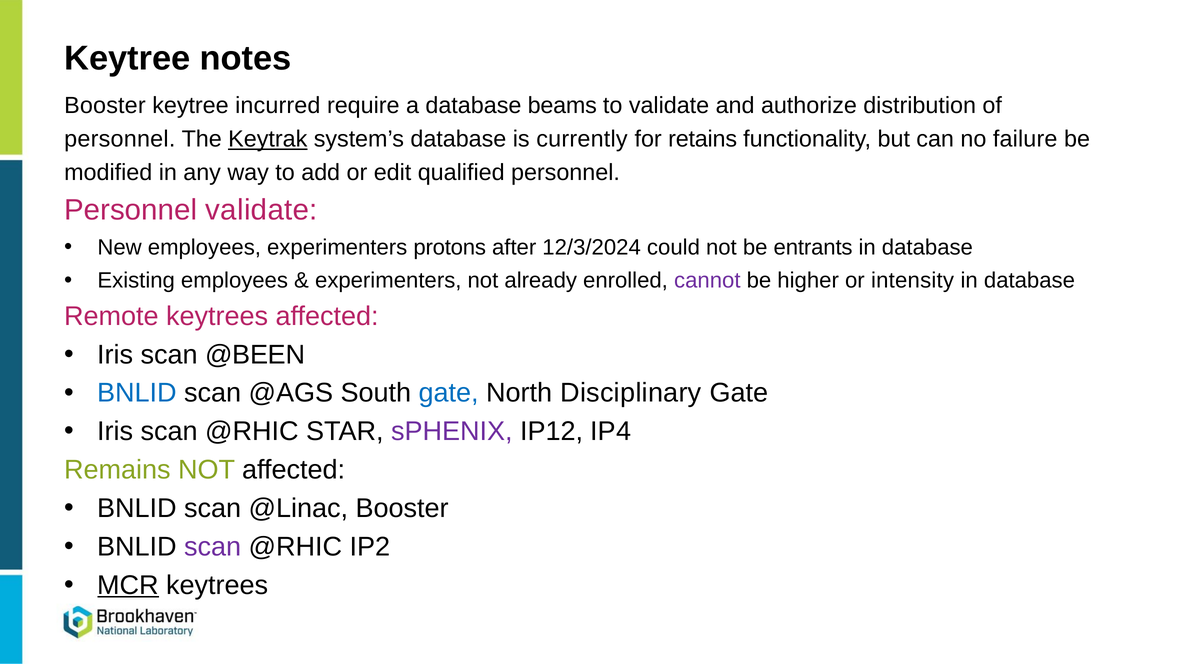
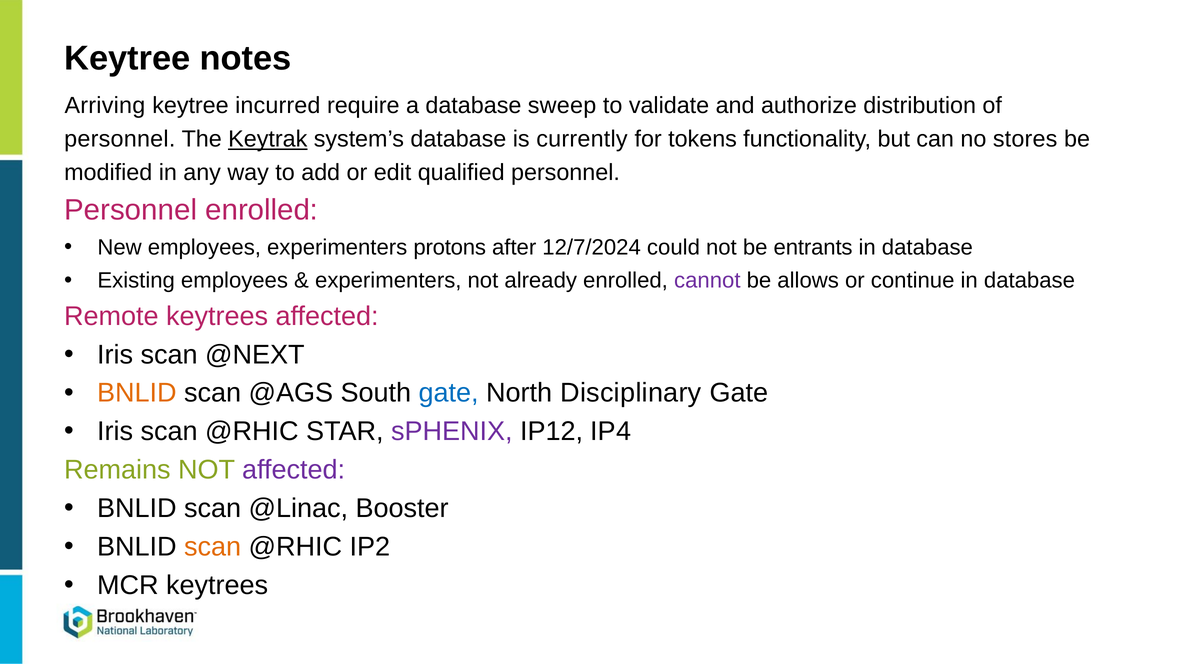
Booster at (105, 106): Booster -> Arriving
beams: beams -> sweep
retains: retains -> tokens
failure: failure -> stores
Personnel validate: validate -> enrolled
12/3/2024: 12/3/2024 -> 12/7/2024
higher: higher -> allows
intensity: intensity -> continue
@BEEN: @BEEN -> @NEXT
BNLID at (137, 393) colour: blue -> orange
affected at (294, 470) colour: black -> purple
scan at (213, 547) colour: purple -> orange
MCR underline: present -> none
